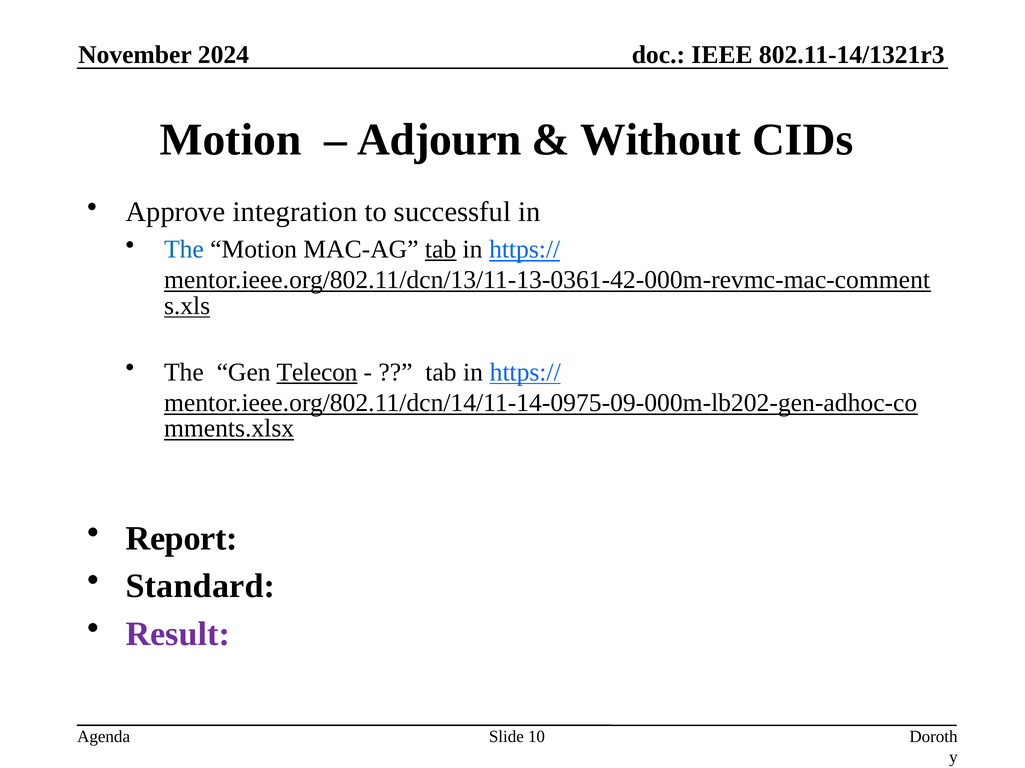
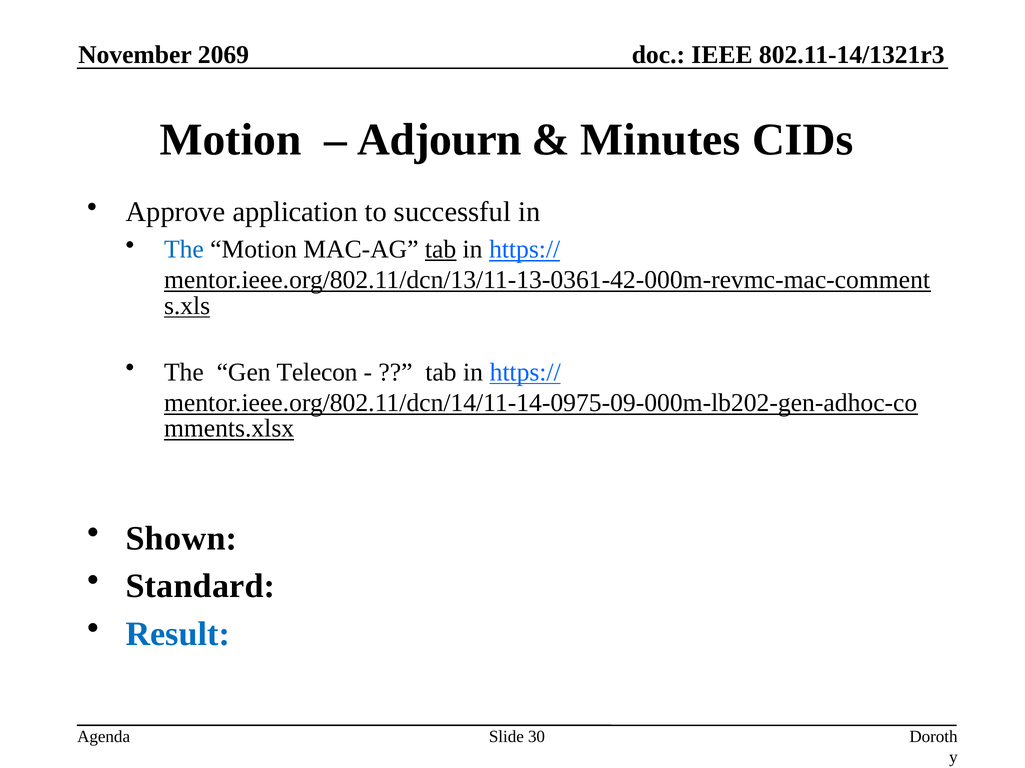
2024: 2024 -> 2069
Without: Without -> Minutes
integration: integration -> application
Telecon underline: present -> none
Report: Report -> Shown
Result colour: purple -> blue
10: 10 -> 30
